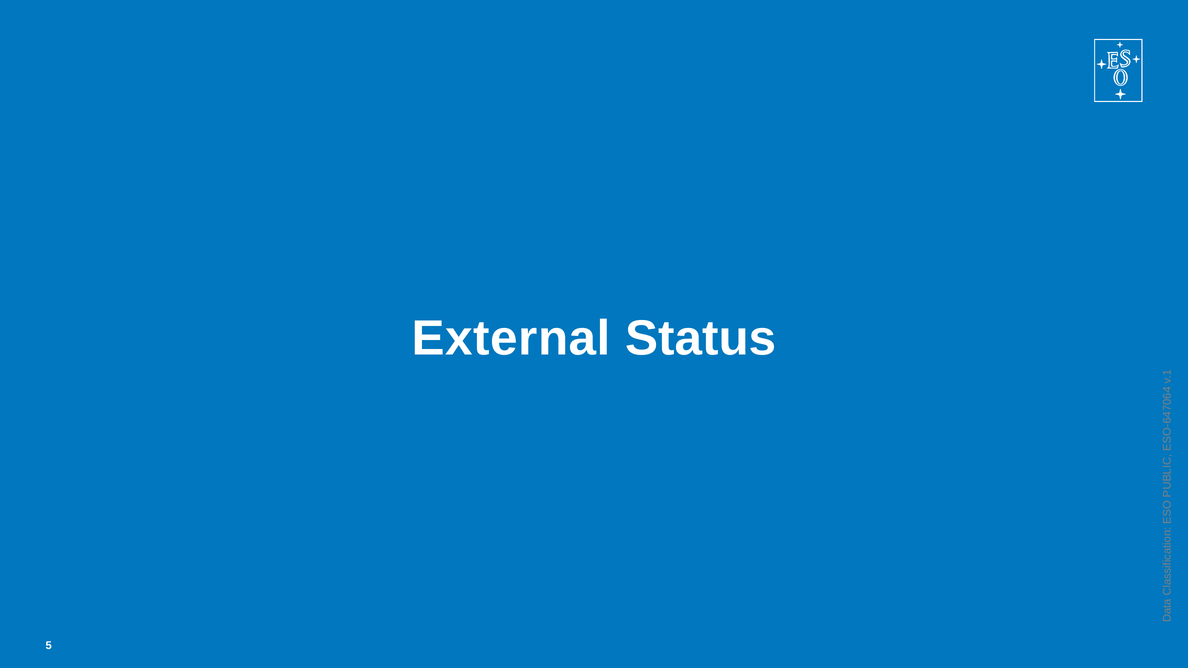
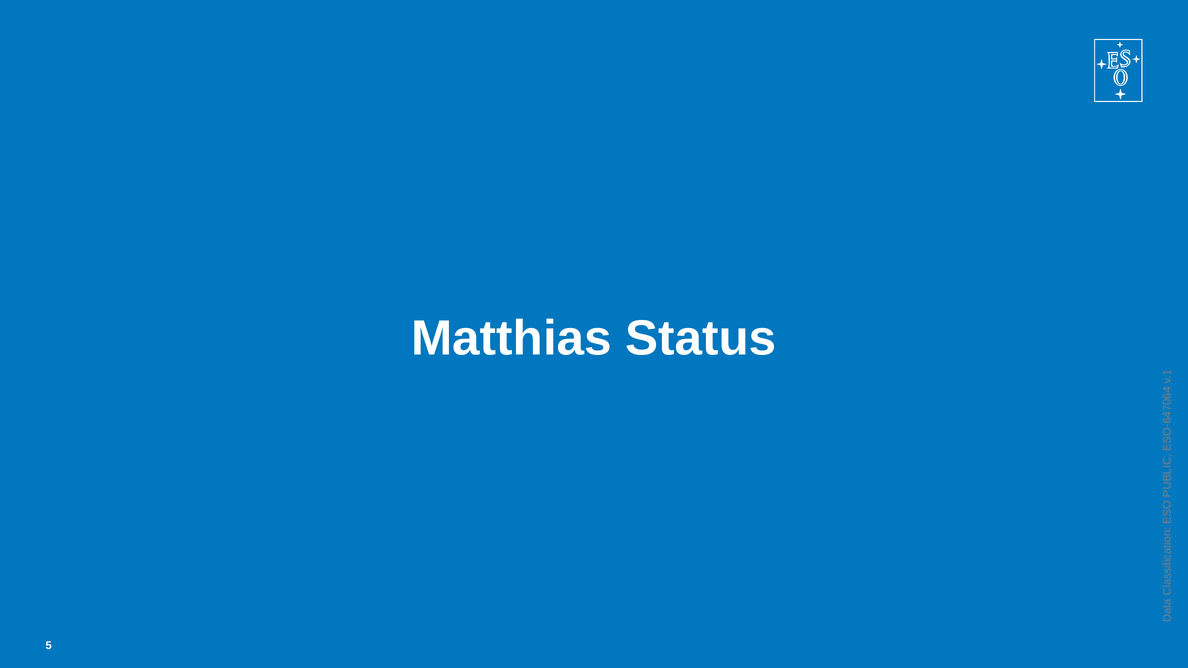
External: External -> Matthias
